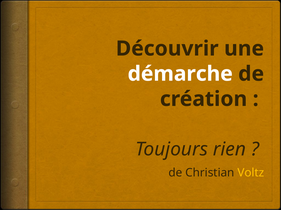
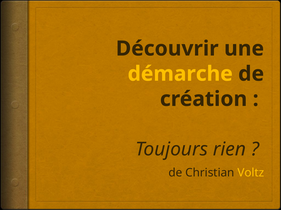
démarche colour: white -> yellow
